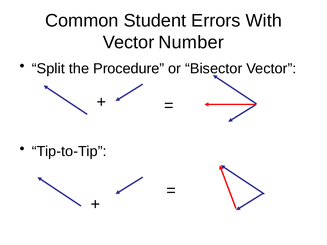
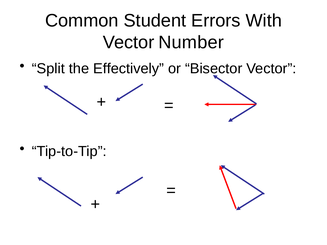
Procedure: Procedure -> Effectively
